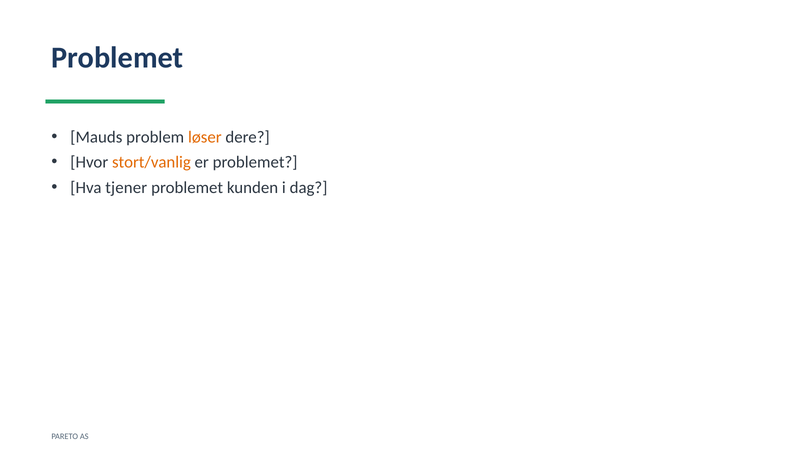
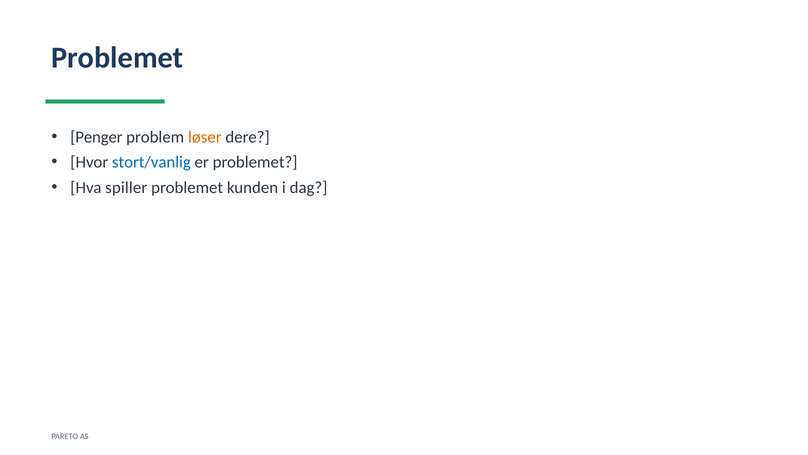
Mauds: Mauds -> Penger
stort/vanlig colour: orange -> blue
tjener: tjener -> spiller
